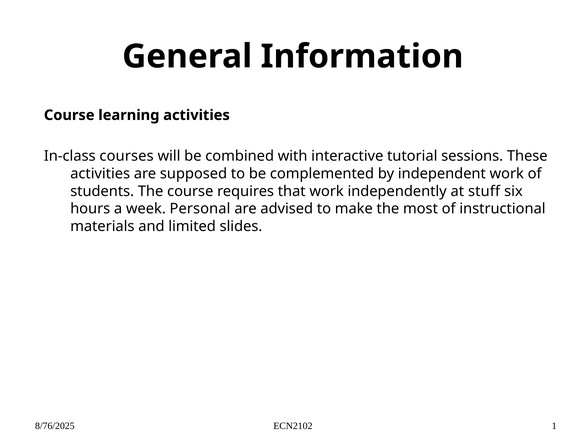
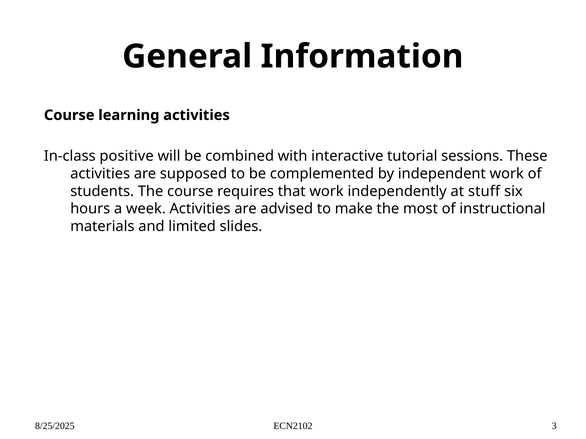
courses: courses -> positive
week Personal: Personal -> Activities
8/76/2025: 8/76/2025 -> 8/25/2025
1: 1 -> 3
